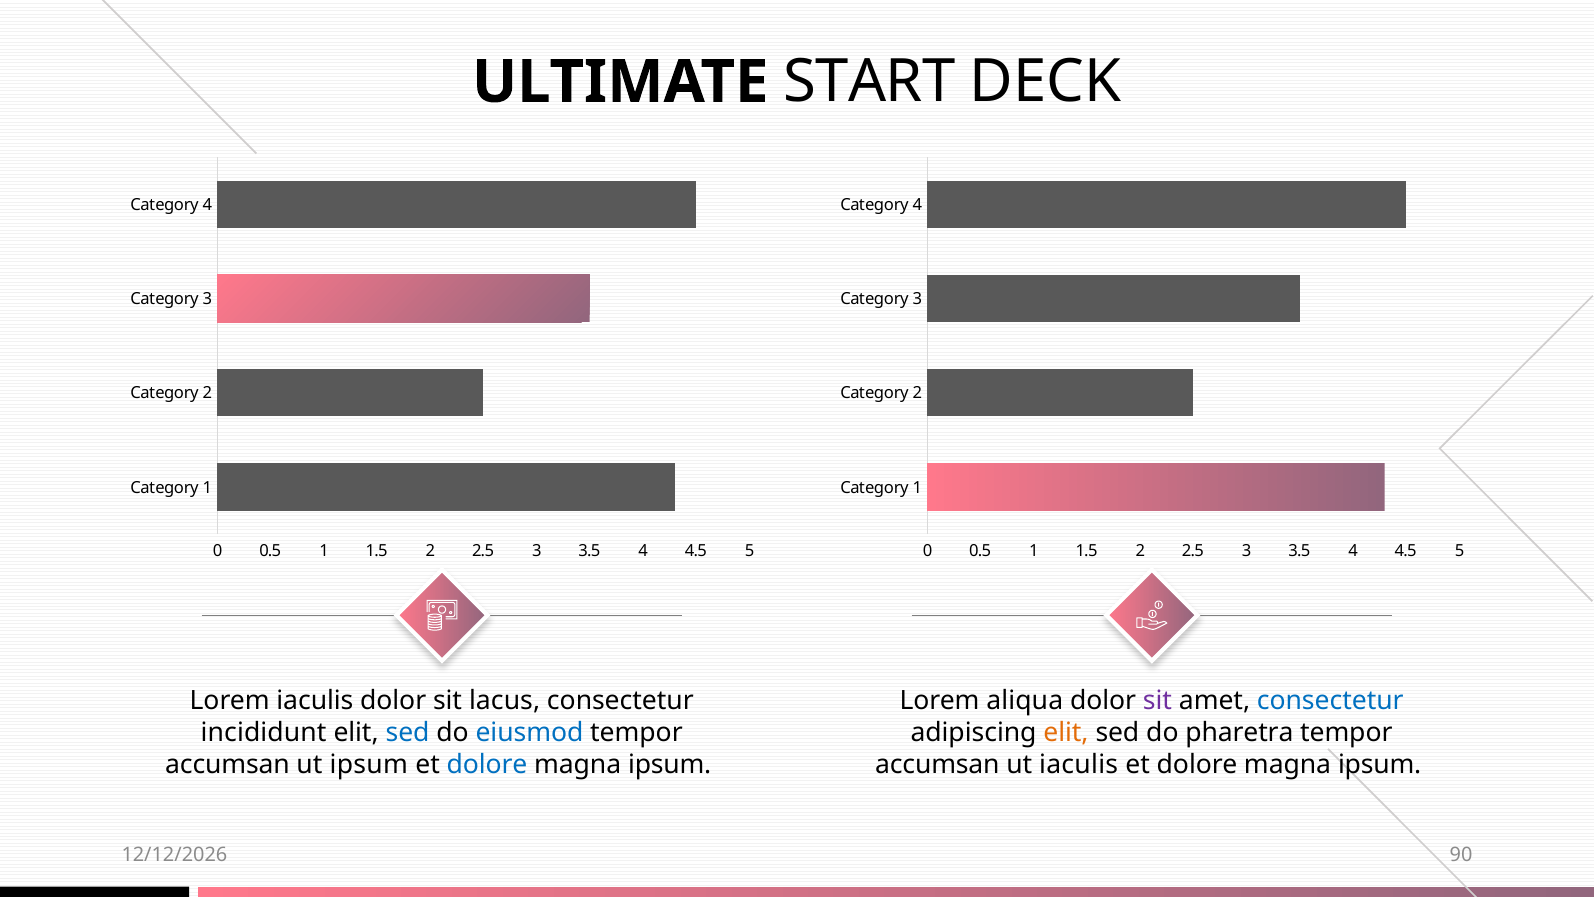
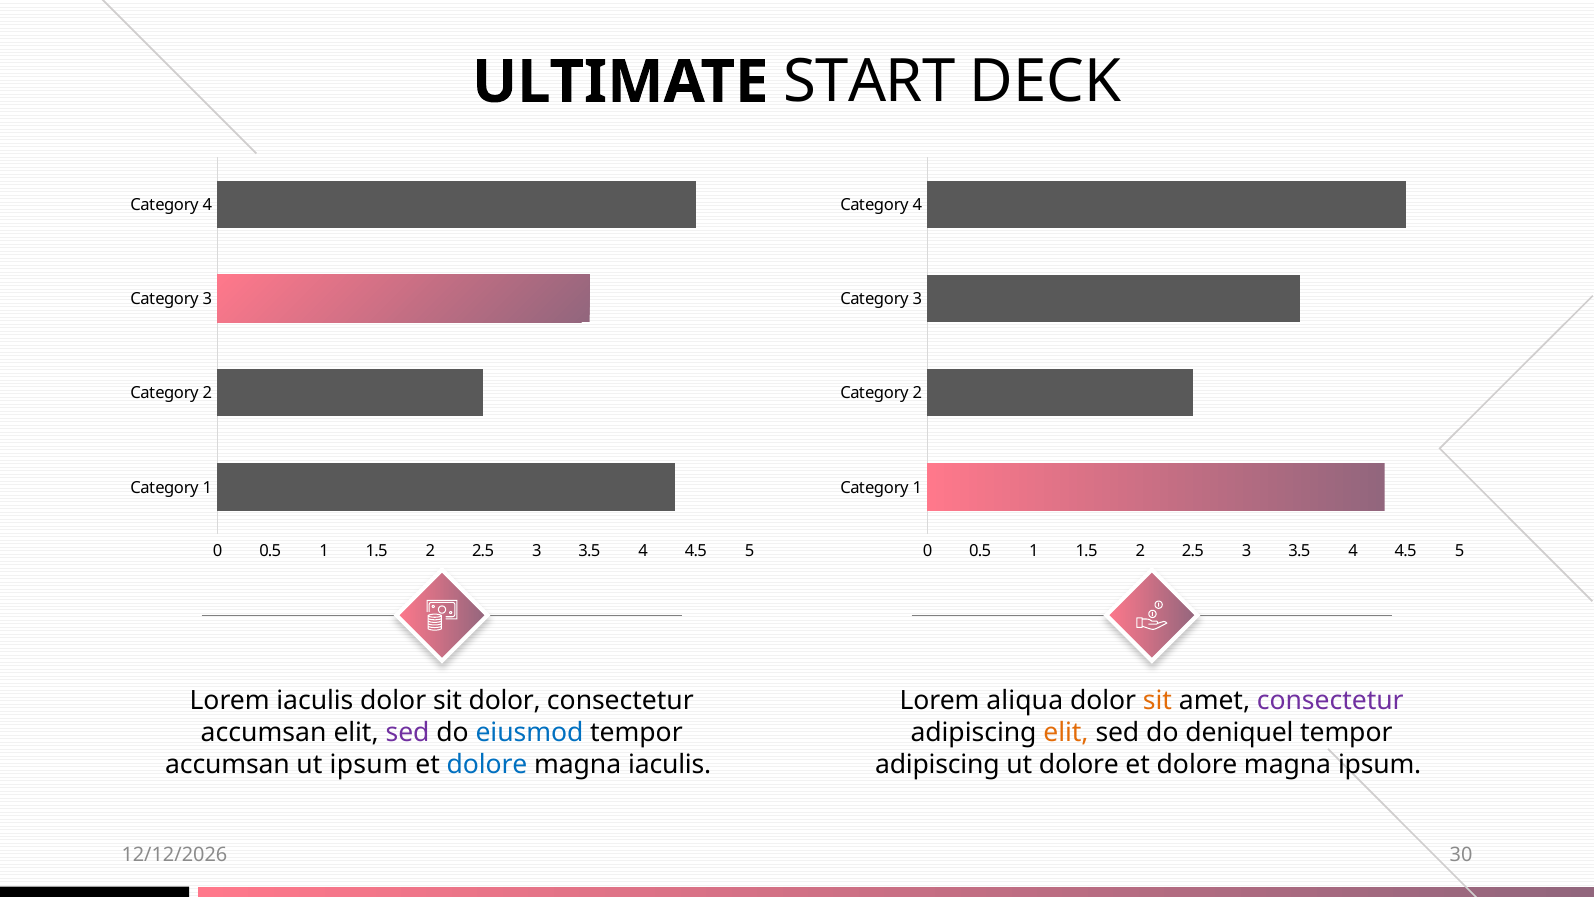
sit lacus: lacus -> dolor
sit at (1157, 700) colour: purple -> orange
consectetur at (1330, 700) colour: blue -> purple
incididunt at (264, 732): incididunt -> accumsan
sed at (408, 732) colour: blue -> purple
pharetra: pharetra -> deniquel
ipsum at (670, 764): ipsum -> iaculis
accumsan at (937, 764): accumsan -> adipiscing
ut iaculis: iaculis -> dolore
90: 90 -> 30
